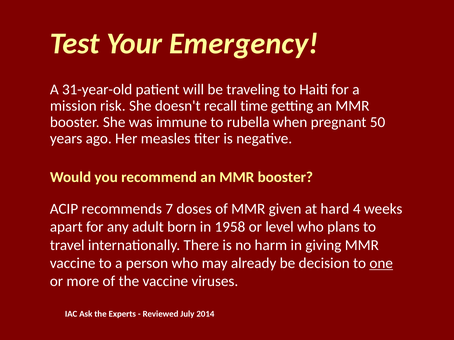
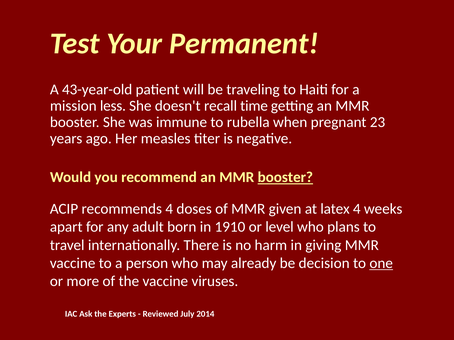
Emergency: Emergency -> Permanent
31-year-old: 31-year-old -> 43-year-old
risk: risk -> less
50: 50 -> 23
booster at (285, 178) underline: none -> present
recommends 7: 7 -> 4
hard: hard -> latex
1958: 1958 -> 1910
